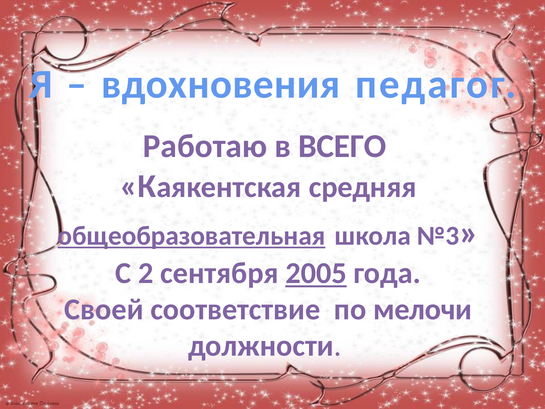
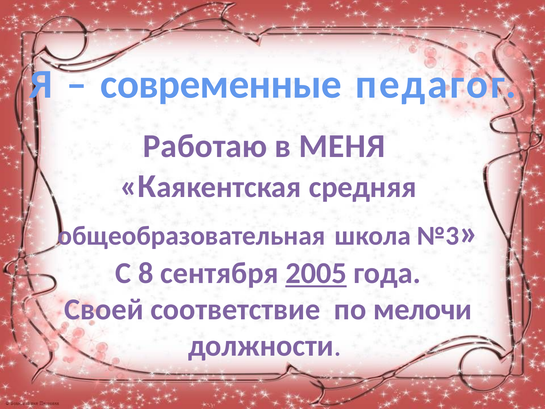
вдохновения: вдохновения -> современные
ВСЕГО: ВСЕГО -> МЕНЯ
общеобразовательная underline: present -> none
2: 2 -> 8
